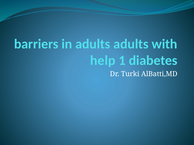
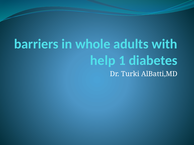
in adults: adults -> whole
